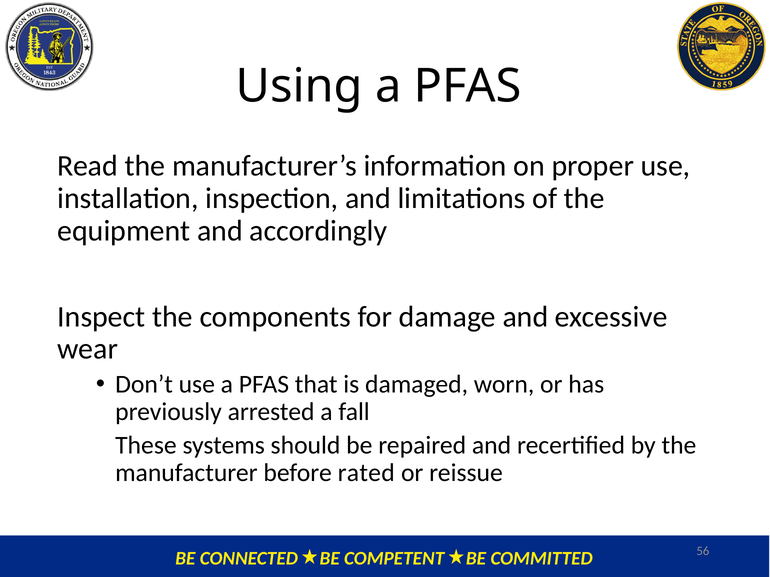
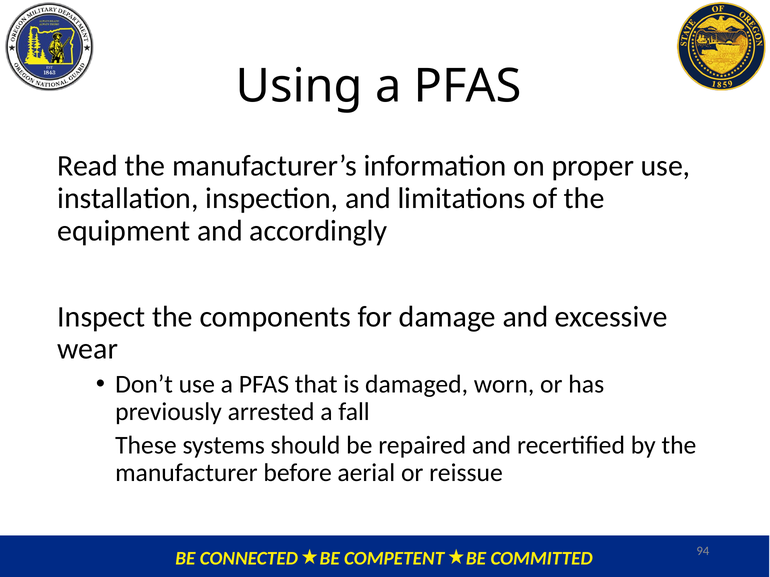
rated: rated -> aerial
56: 56 -> 94
